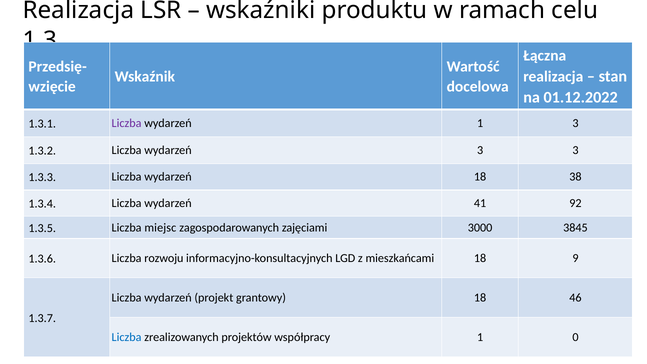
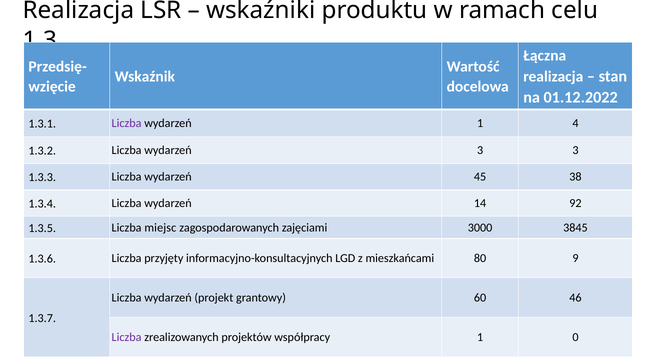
1 3: 3 -> 4
wydarzeń 18: 18 -> 45
41: 41 -> 14
rozwoju: rozwoju -> przyjęty
mieszkańcami 18: 18 -> 80
grantowy 18: 18 -> 60
Liczba at (127, 337) colour: blue -> purple
